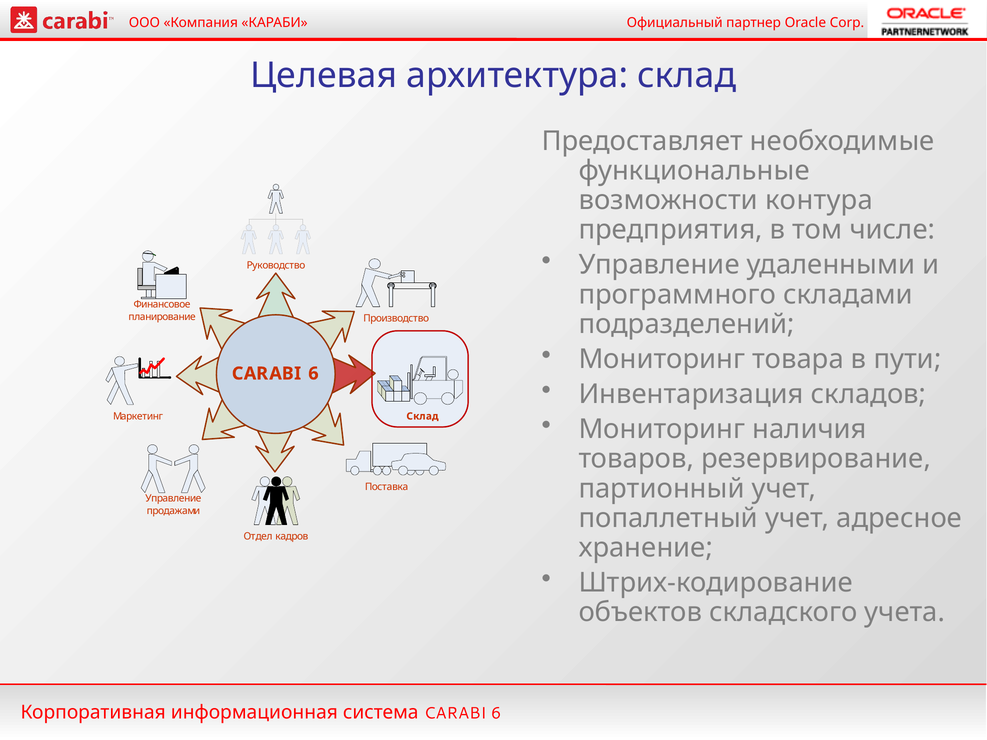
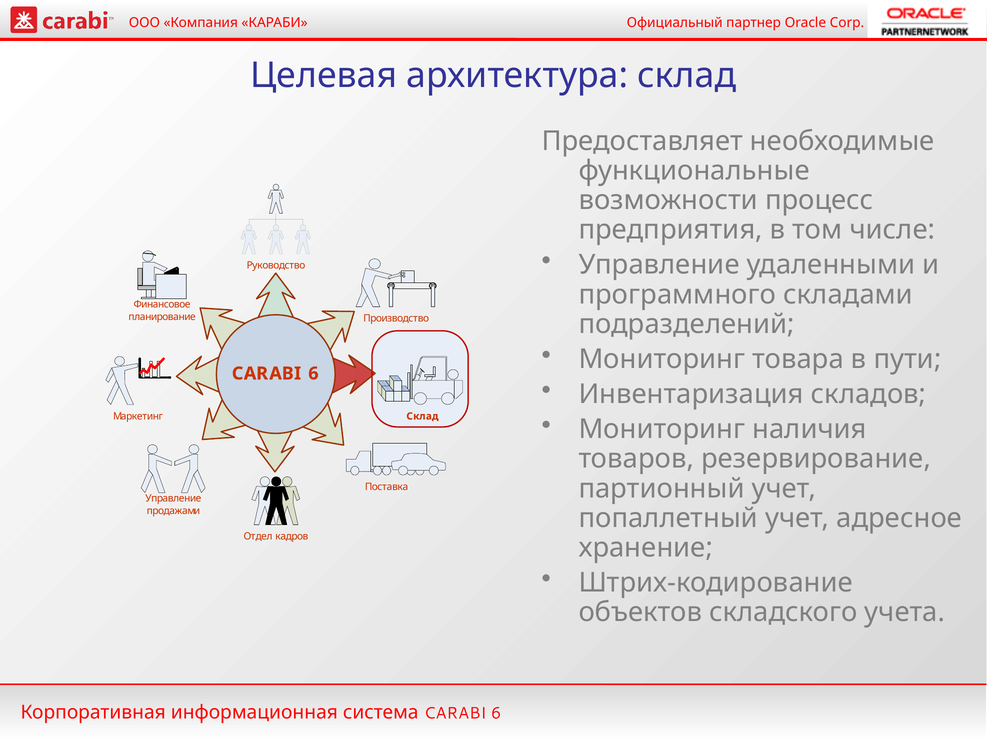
контура: контура -> процесс
